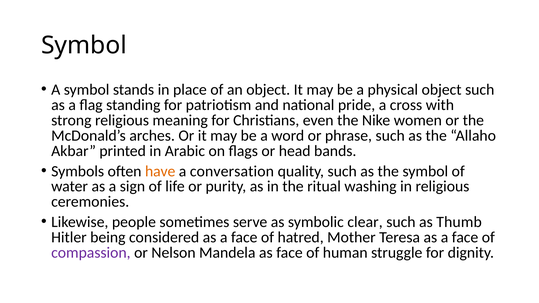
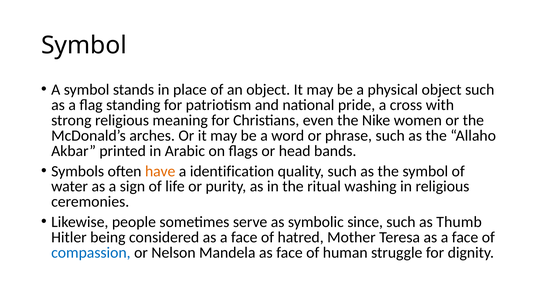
conversation: conversation -> identification
clear: clear -> since
compassion colour: purple -> blue
